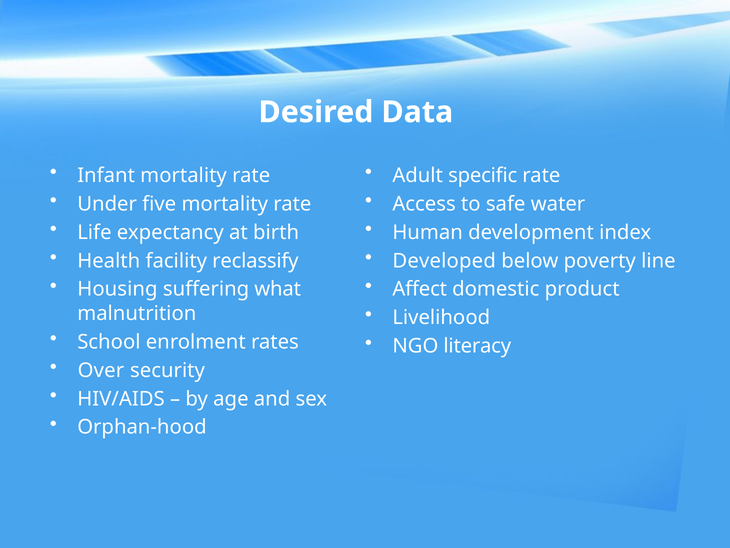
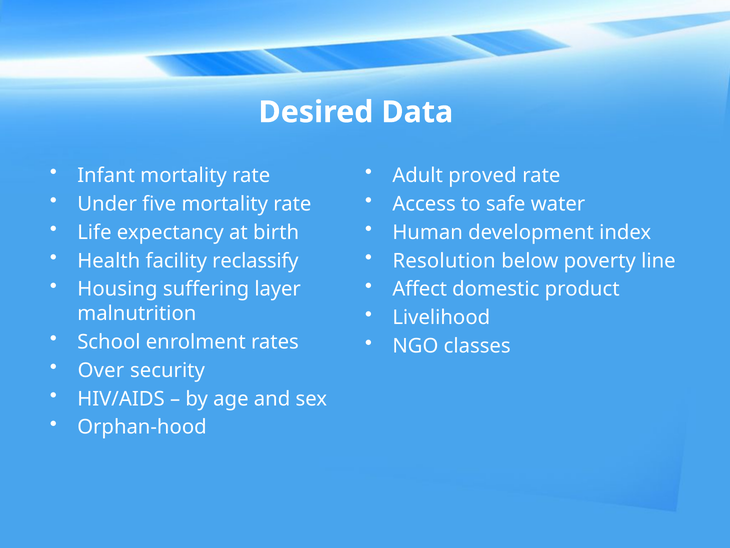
specific: specific -> proved
Developed: Developed -> Resolution
what: what -> layer
literacy: literacy -> classes
